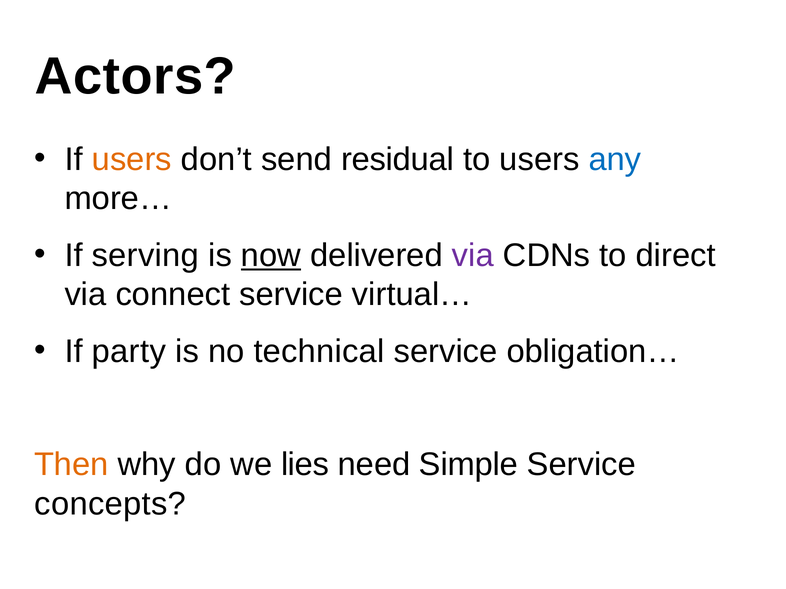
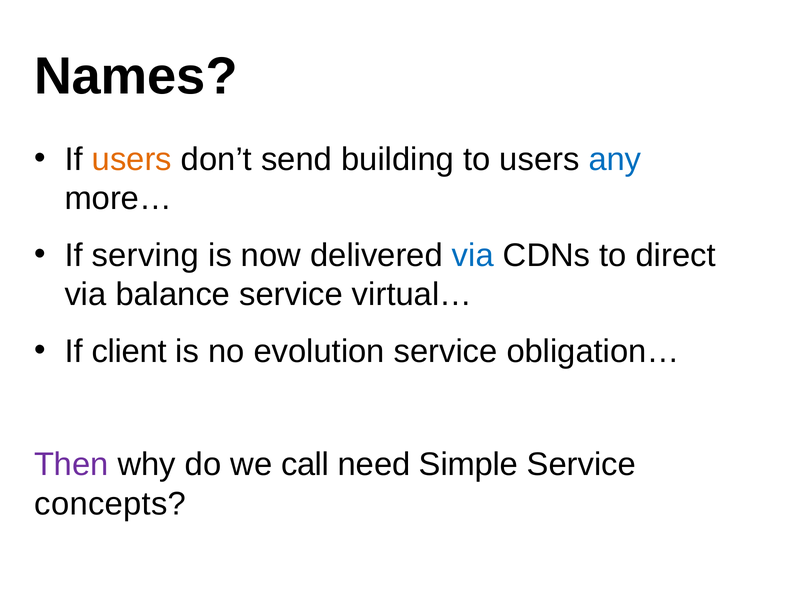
Actors: Actors -> Names
residual: residual -> building
now underline: present -> none
via at (473, 256) colour: purple -> blue
connect: connect -> balance
party: party -> client
technical: technical -> evolution
Then colour: orange -> purple
lies: lies -> call
